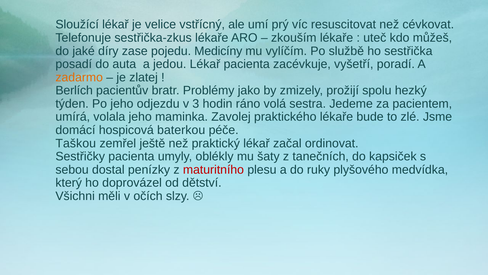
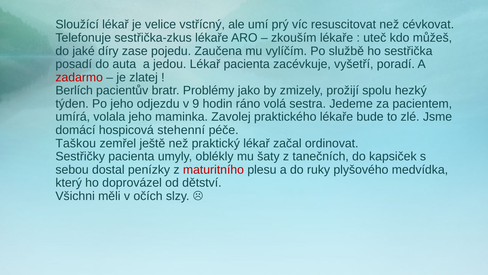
Medicíny: Medicíny -> Zaučena
zadarmo colour: orange -> red
3: 3 -> 9
baterkou: baterkou -> stehenní
